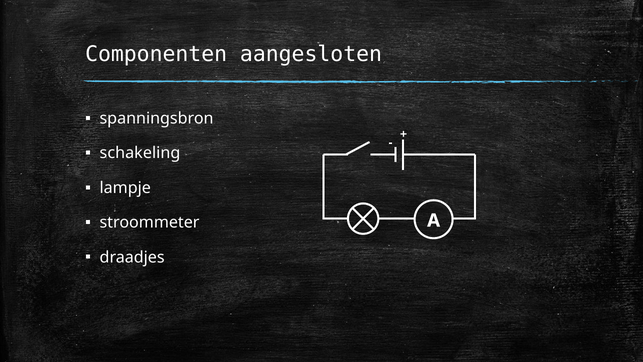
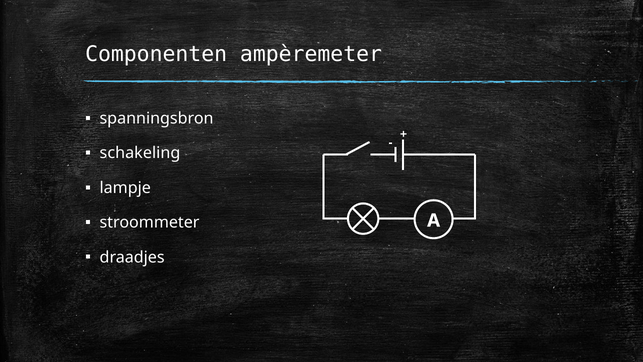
aangesloten: aangesloten -> ampèremeter
